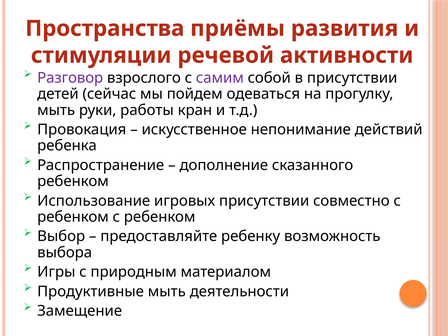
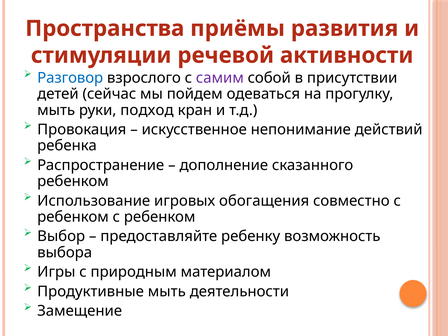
Разговор colour: purple -> blue
работы: работы -> подход
игровых присутствии: присутствии -> обогащения
